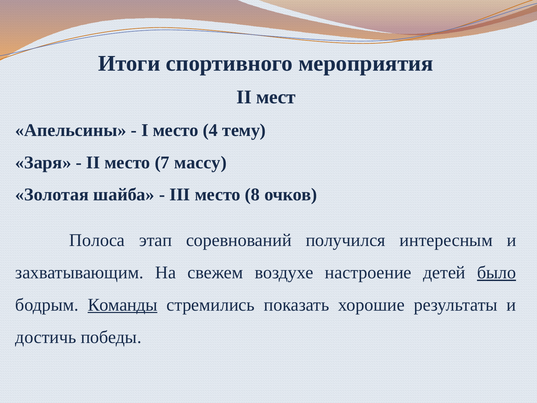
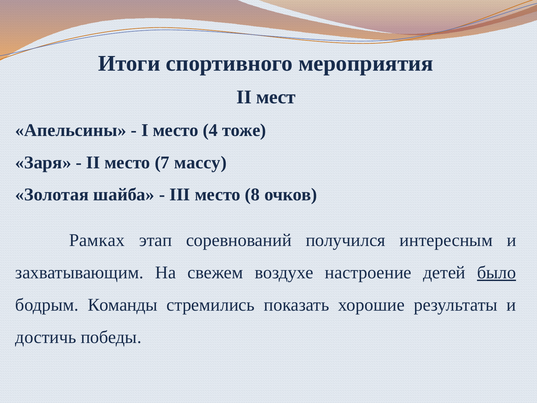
тему: тему -> тоже
Полоса: Полоса -> Рамках
Команды underline: present -> none
